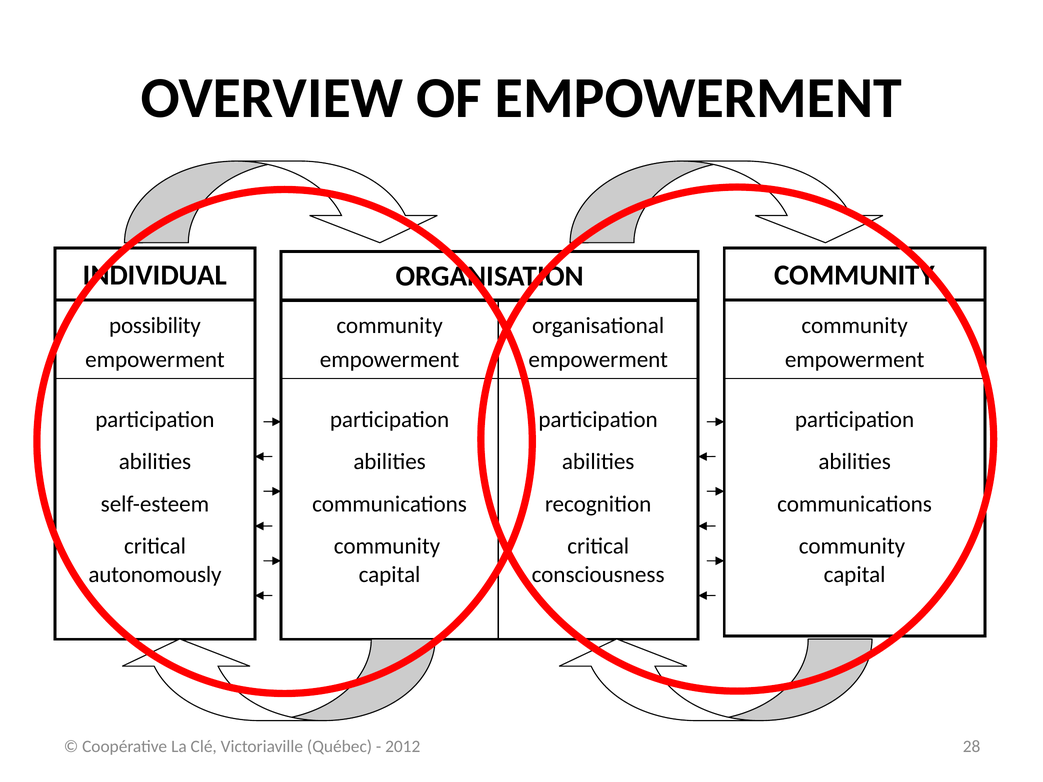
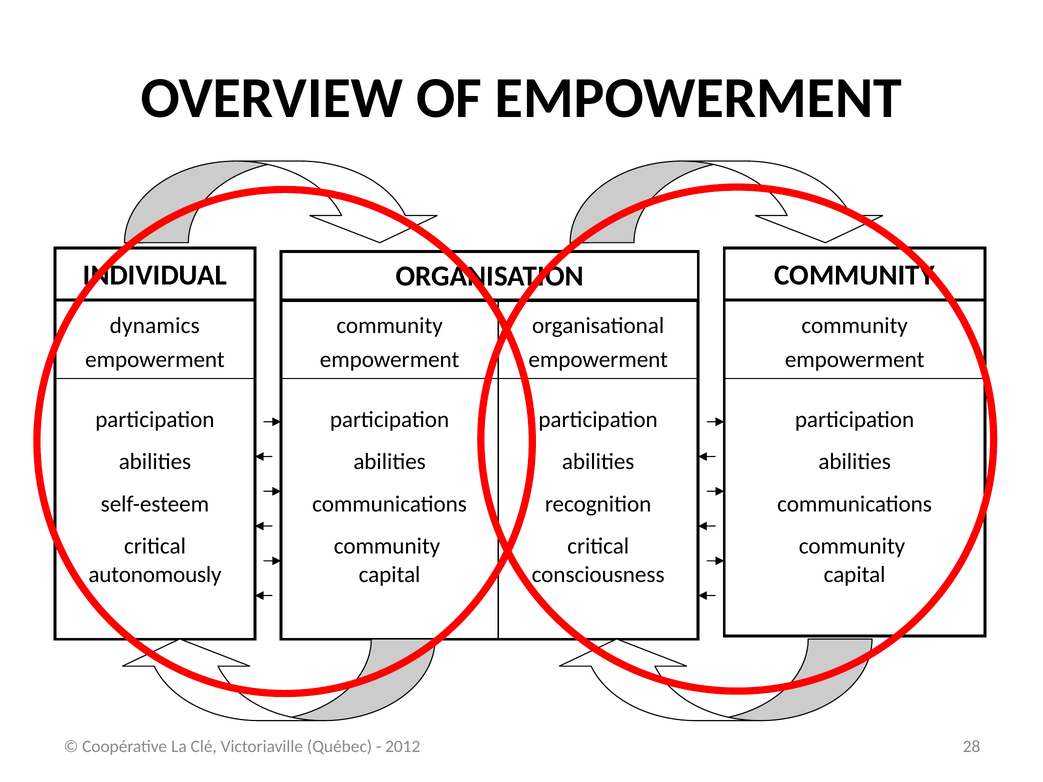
possibility: possibility -> dynamics
